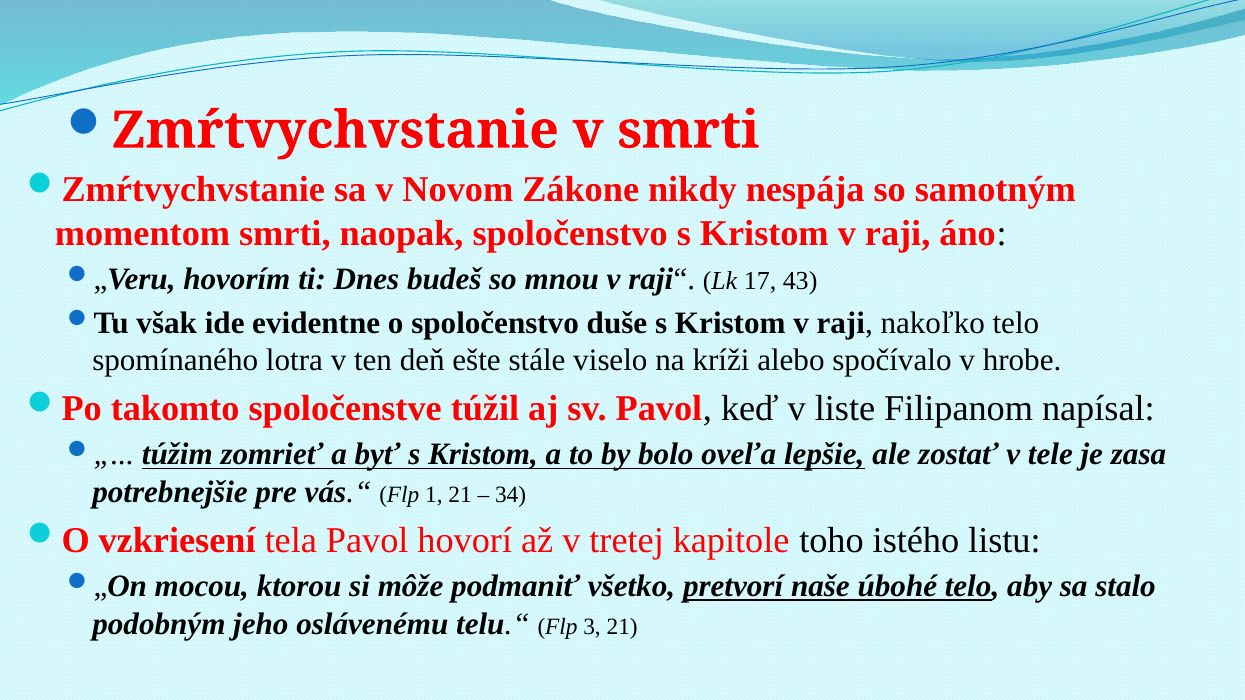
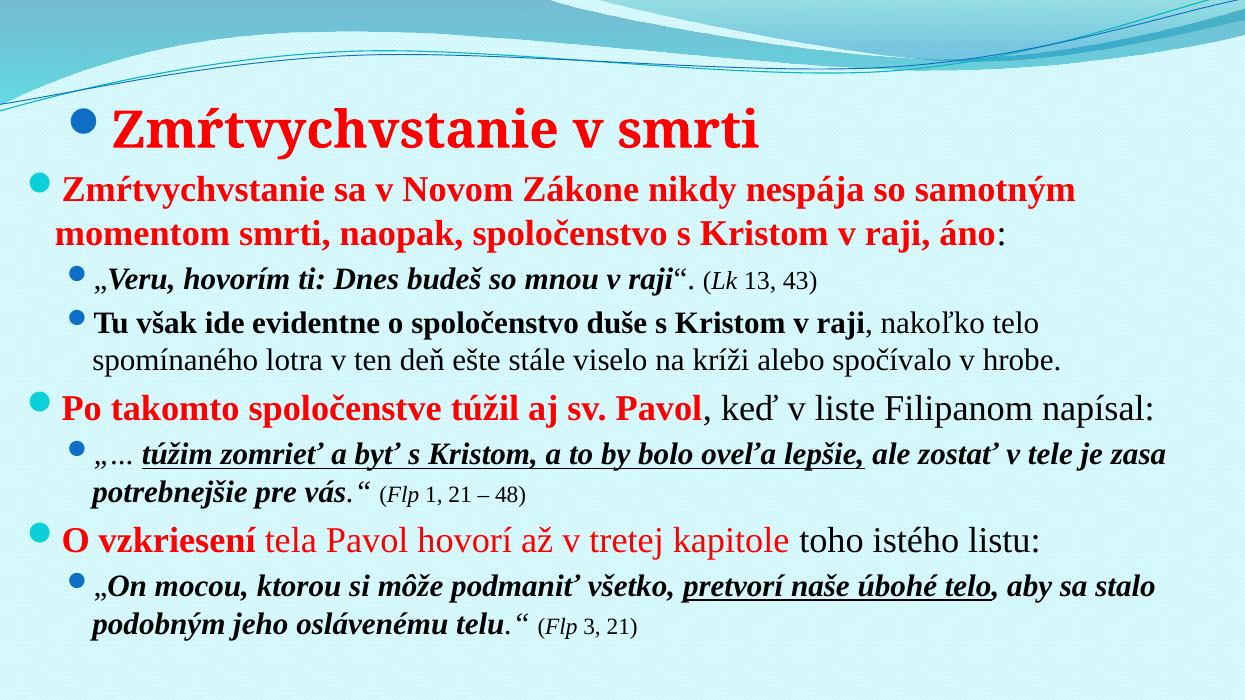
17: 17 -> 13
34: 34 -> 48
